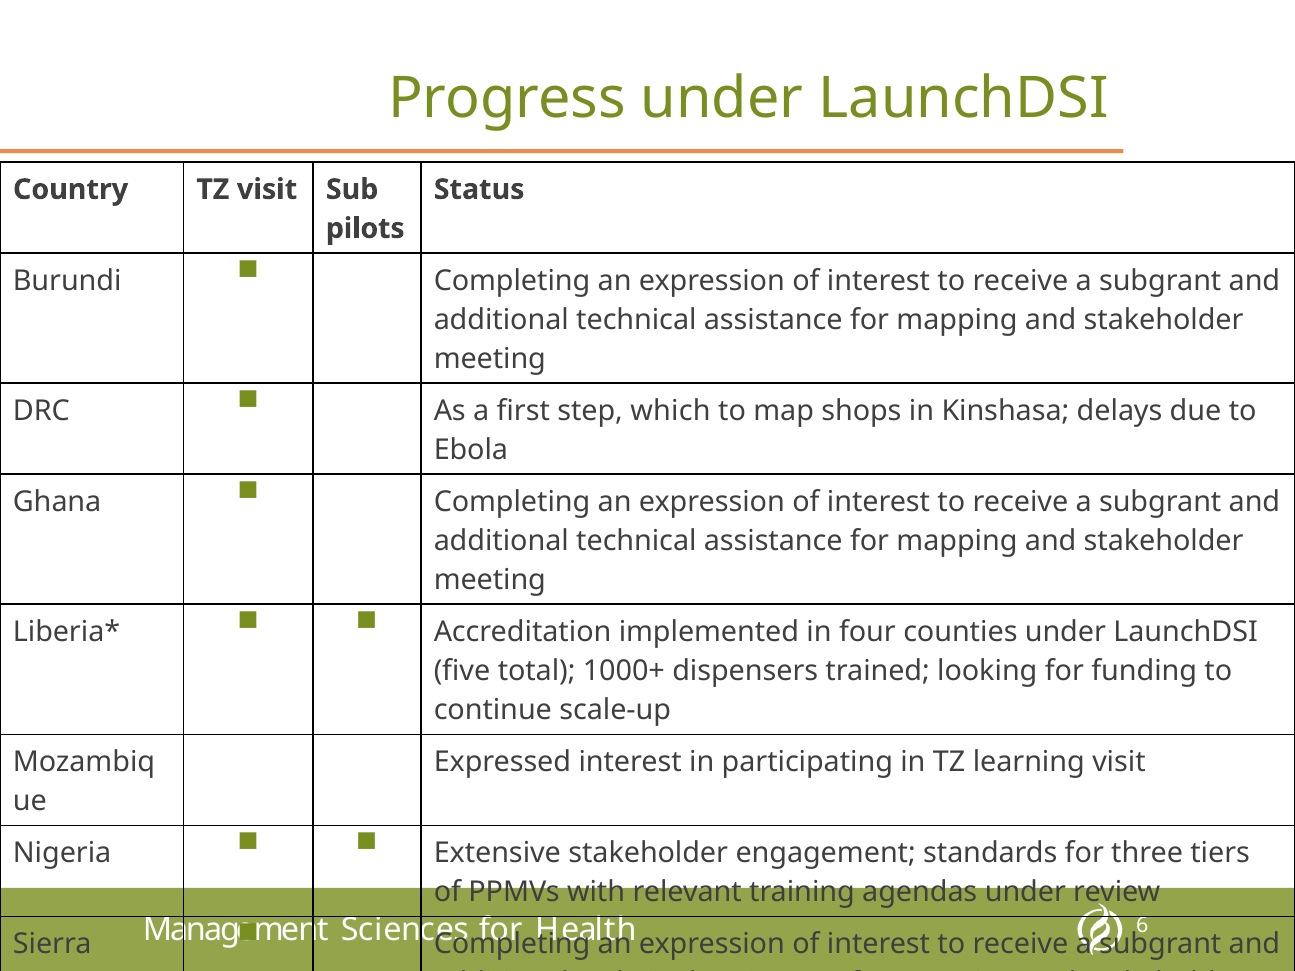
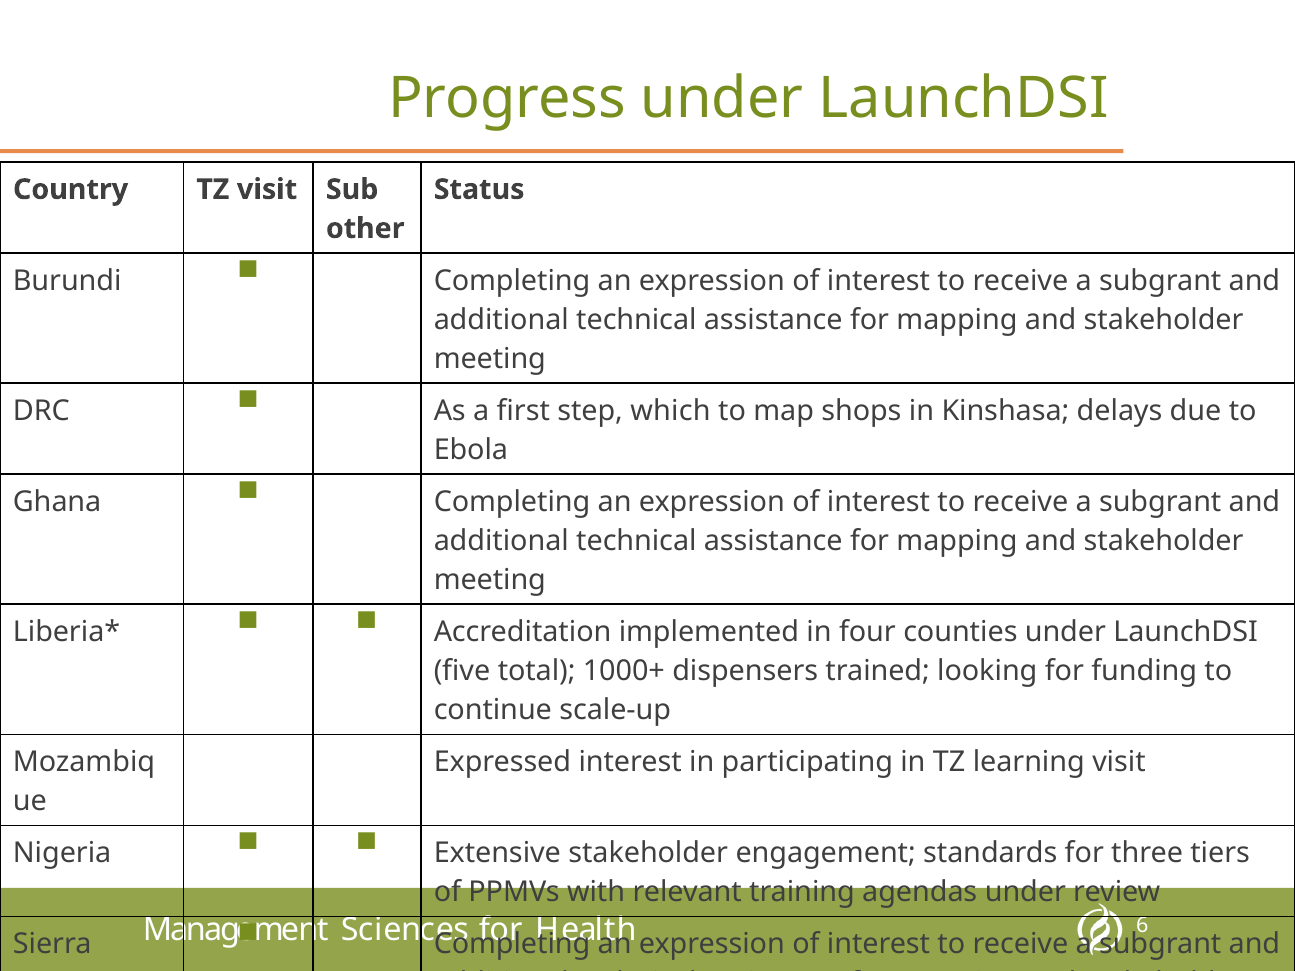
pilots: pilots -> other
